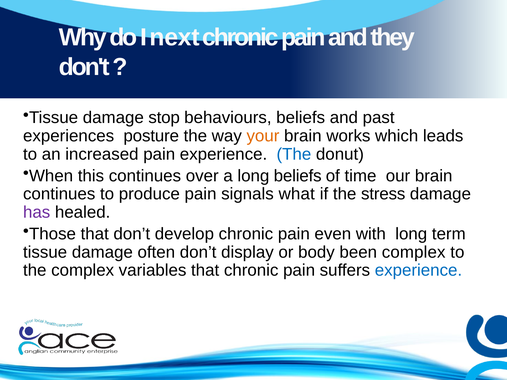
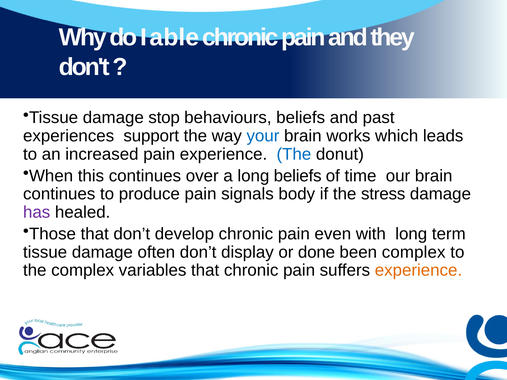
next: next -> able
posture: posture -> support
your colour: orange -> blue
what: what -> body
body: body -> done
experience at (418, 271) colour: blue -> orange
